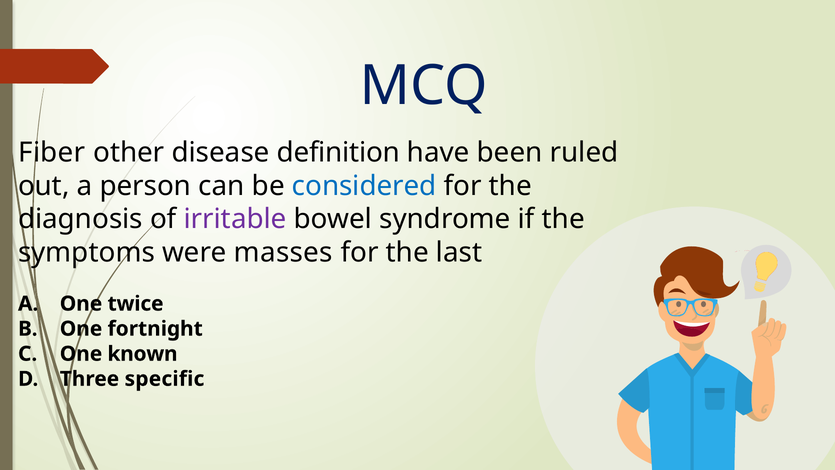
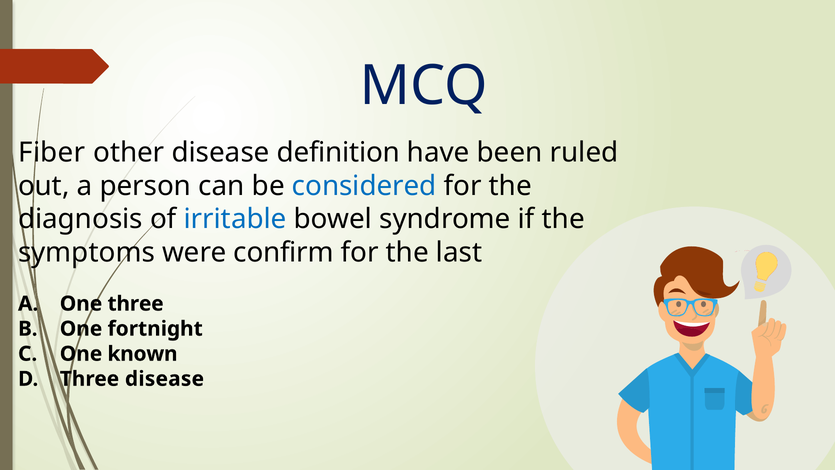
irritable colour: purple -> blue
masses: masses -> confirm
One twice: twice -> three
Three specific: specific -> disease
